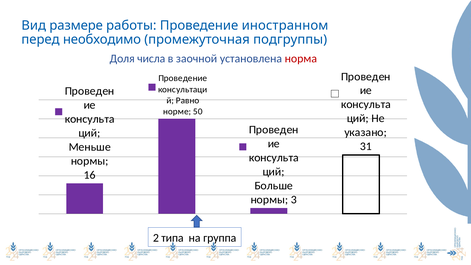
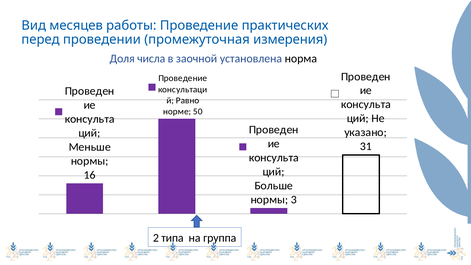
размере: размере -> месяцев
иностранном: иностранном -> практических
необходимо: необходимо -> проведении
подгруппы: подгруппы -> измерения
норма colour: red -> black
